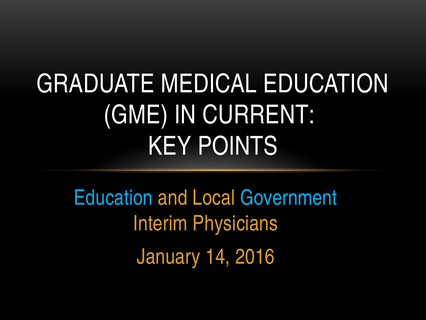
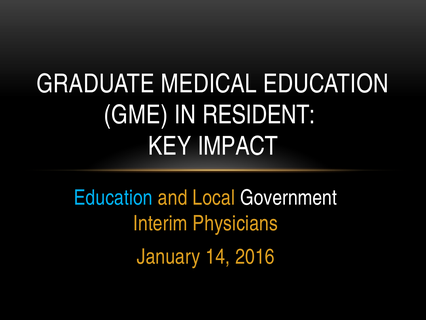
CURRENT: CURRENT -> RESIDENT
POINTS: POINTS -> IMPACT
Government colour: light blue -> white
